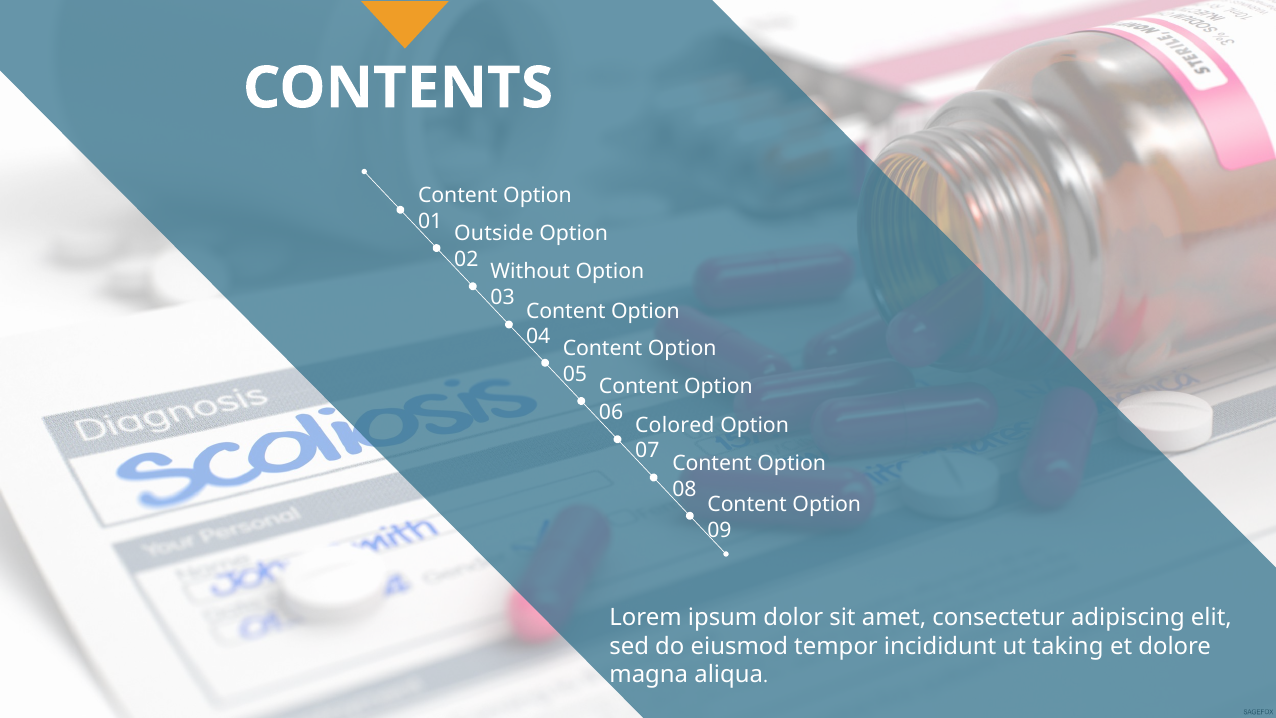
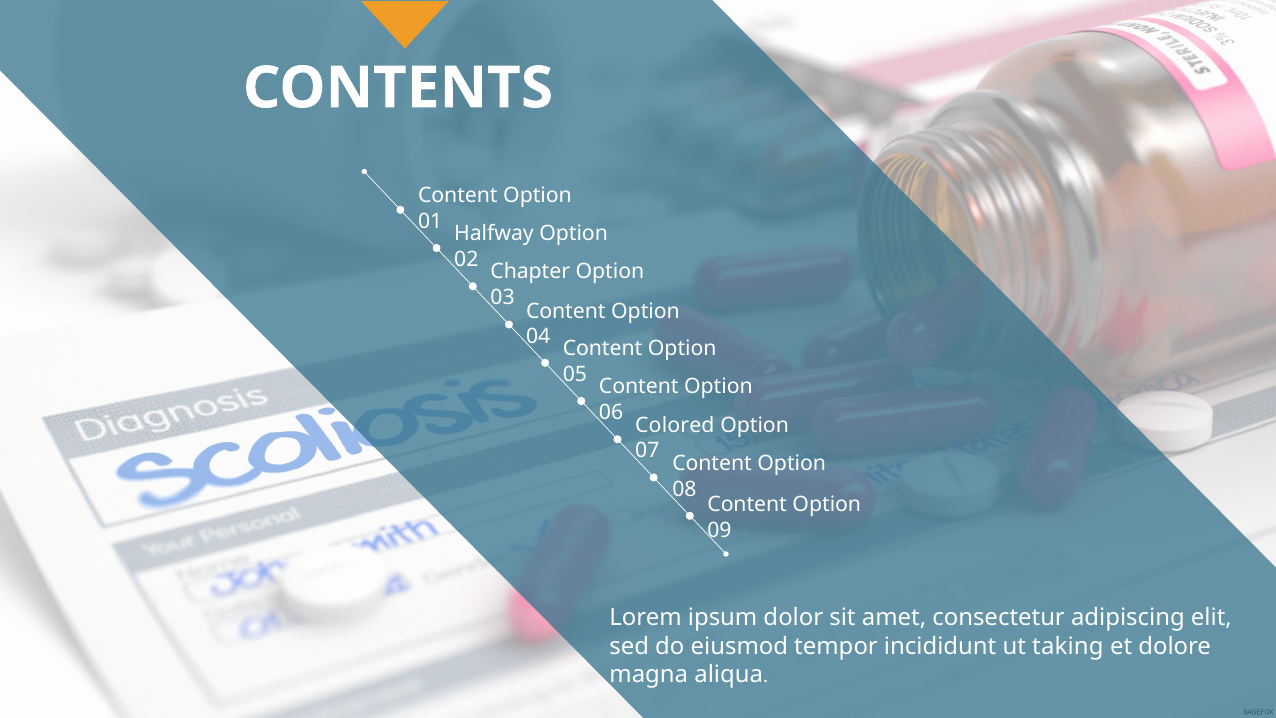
Outside: Outside -> Halfway
Without: Without -> Chapter
